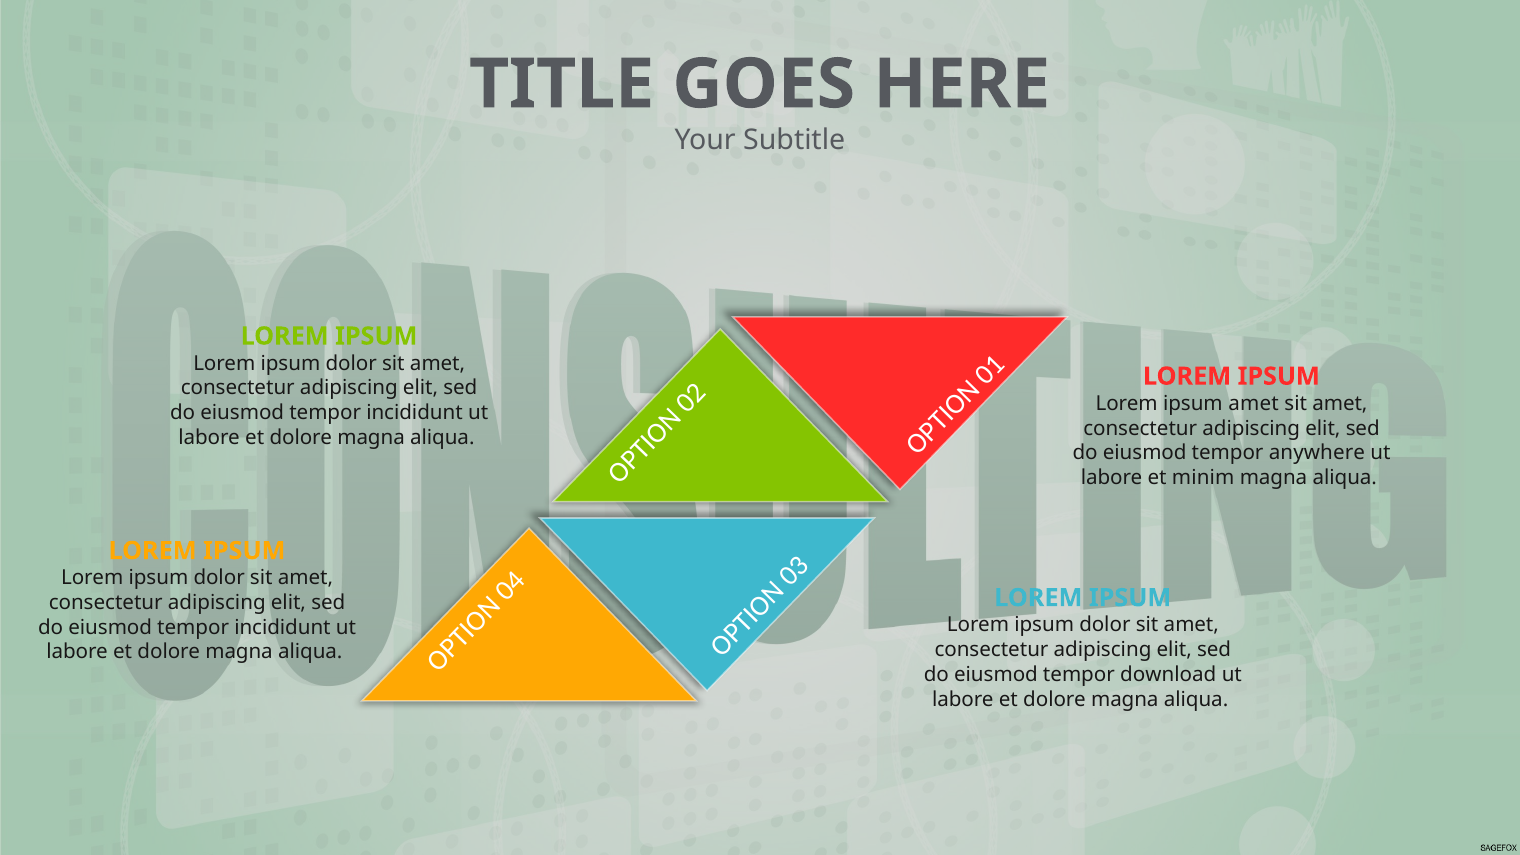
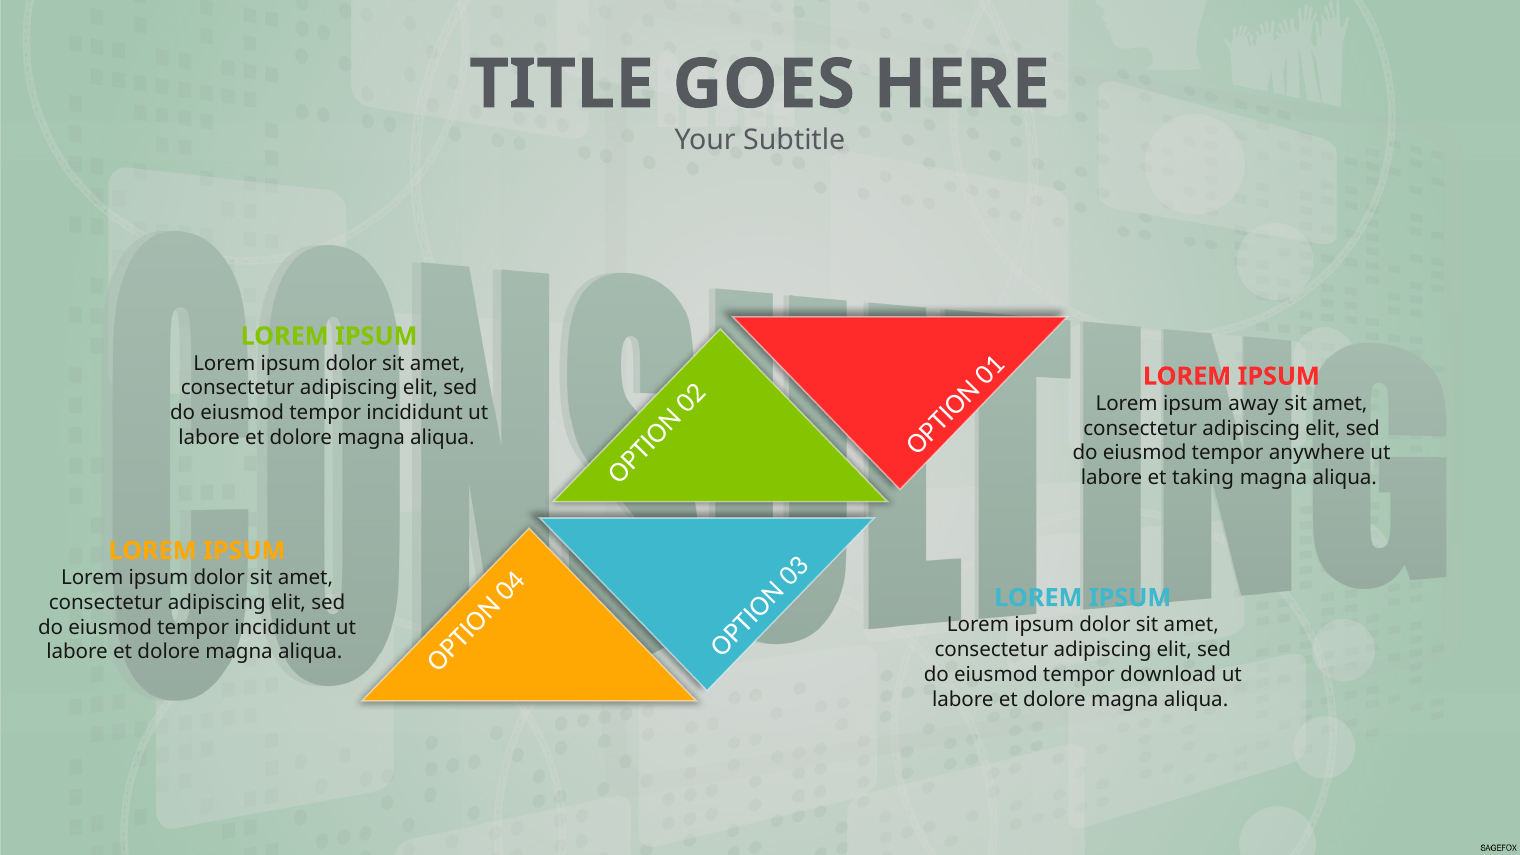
ipsum amet: amet -> away
minim: minim -> taking
